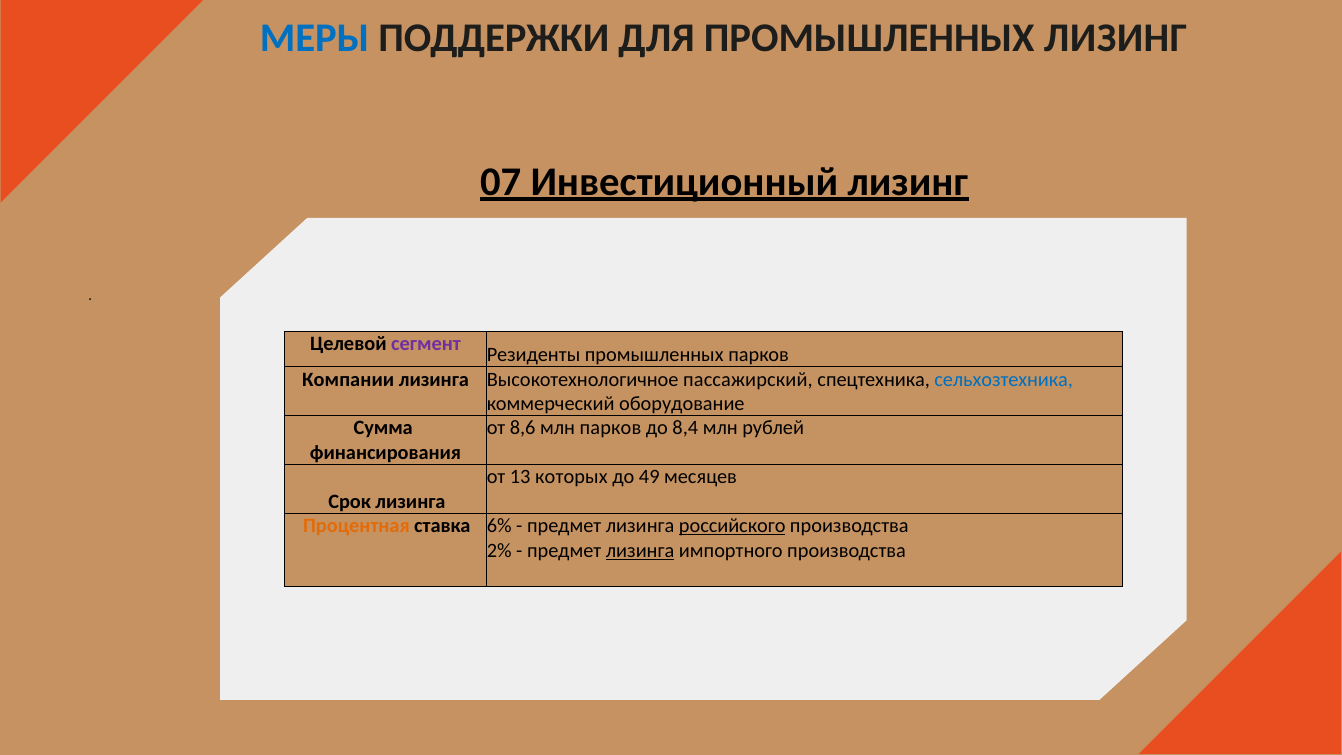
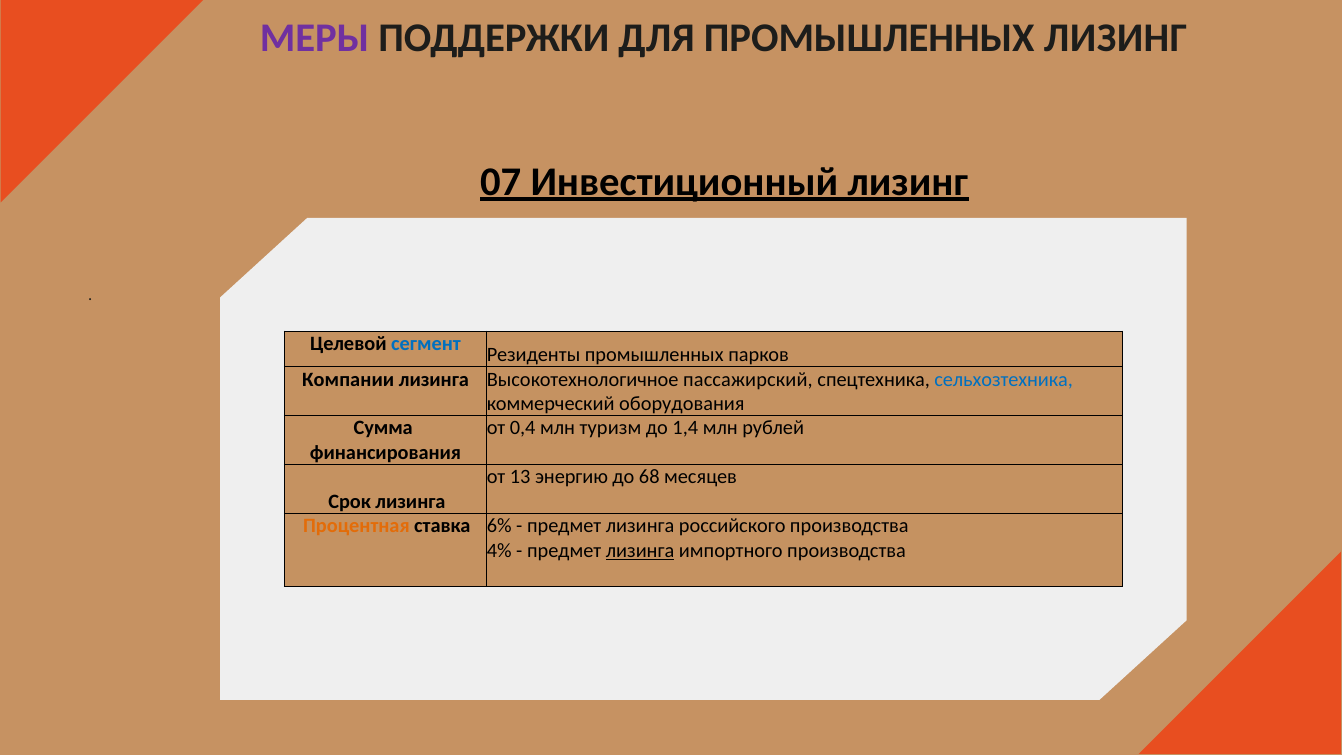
МЕРЫ colour: blue -> purple
сегмент colour: purple -> blue
оборудование: оборудование -> оборудования
8,6: 8,6 -> 0,4
млн парков: парков -> туризм
8,4: 8,4 -> 1,4
которых: которых -> энергию
49: 49 -> 68
российского underline: present -> none
2%: 2% -> 4%
